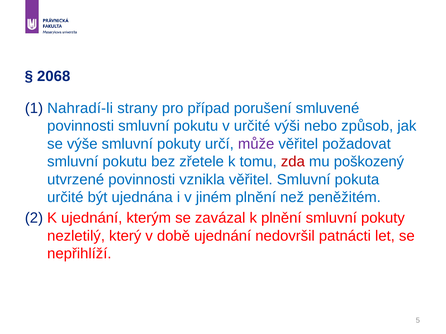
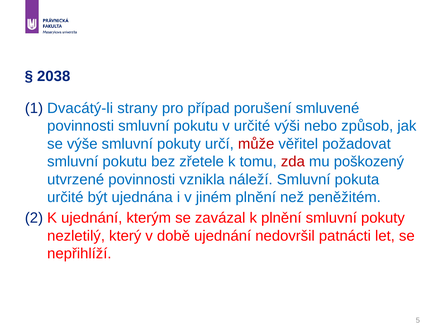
2068: 2068 -> 2038
Nahradí-li: Nahradí-li -> Dvacátý-li
může colour: purple -> red
vznikla věřitel: věřitel -> náleží
